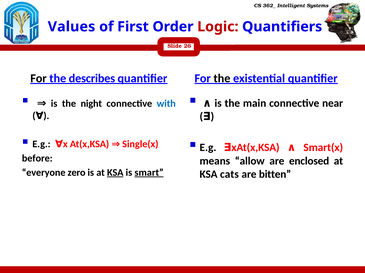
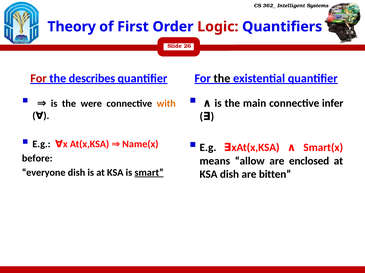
Values: Values -> Theory
For at (39, 79) colour: black -> red
near: near -> infer
night: night -> were
with colour: blue -> orange
Single(x: Single(x -> Name(x
everyone zero: zero -> dish
KSA at (115, 173) underline: present -> none
KSA cats: cats -> dish
